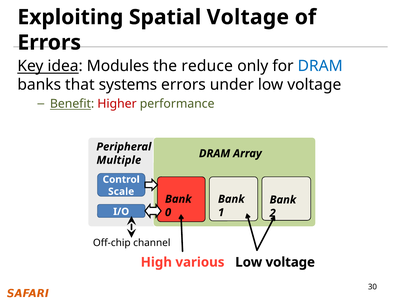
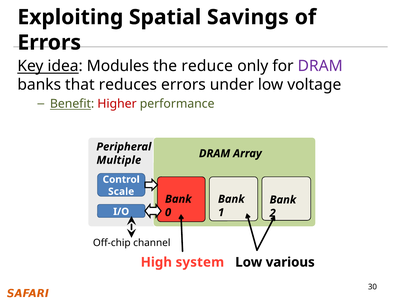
Spatial Voltage: Voltage -> Savings
DRAM at (320, 66) colour: blue -> purple
systems: systems -> reduces
various: various -> system
voltage at (290, 262): voltage -> various
